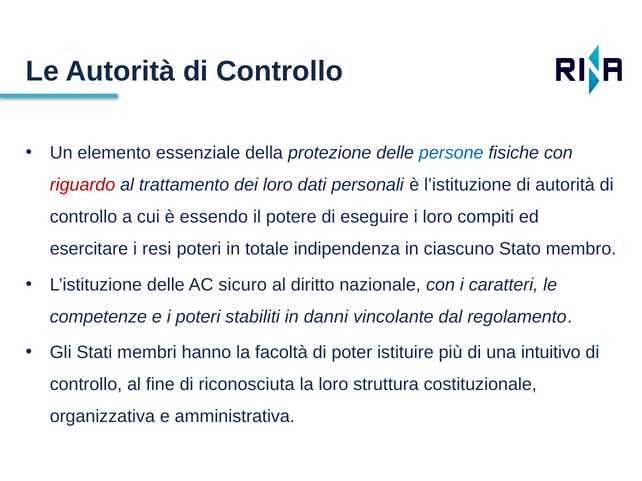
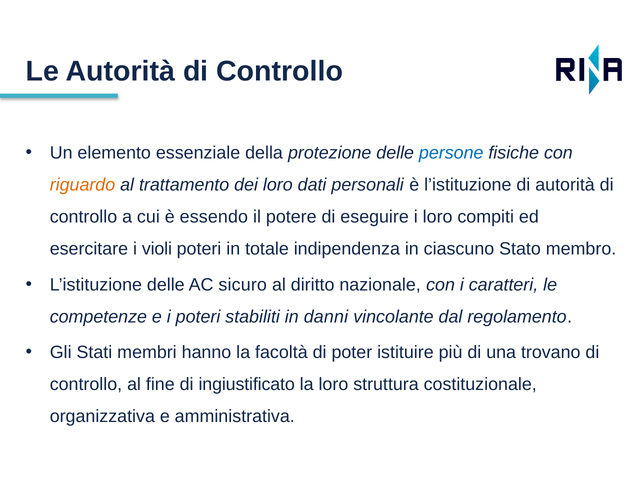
riguardo colour: red -> orange
resi: resi -> violi
intuitivo: intuitivo -> trovano
riconosciuta: riconosciuta -> ingiustificato
